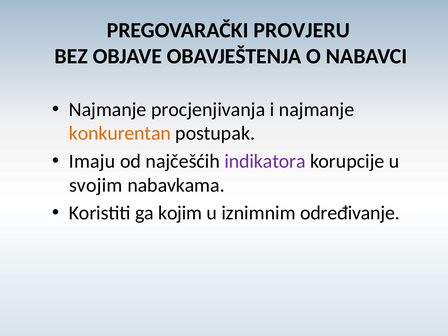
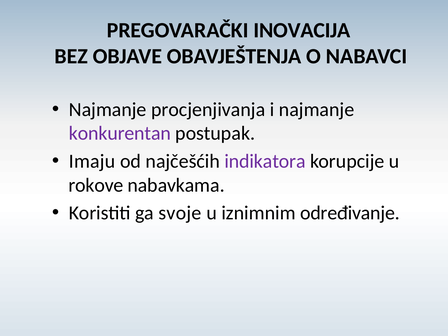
PROVJERU: PROVJERU -> INOVACIJA
konkurentan colour: orange -> purple
svojim: svojim -> rokove
kojim: kojim -> svoje
